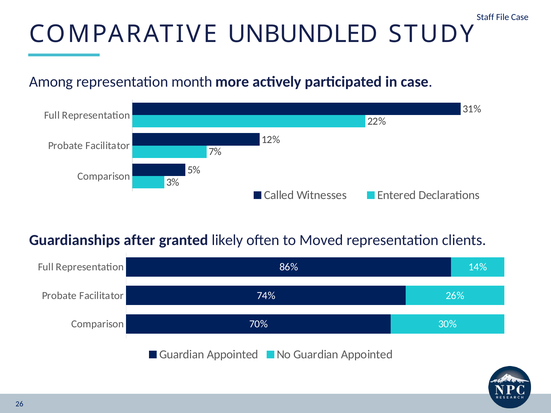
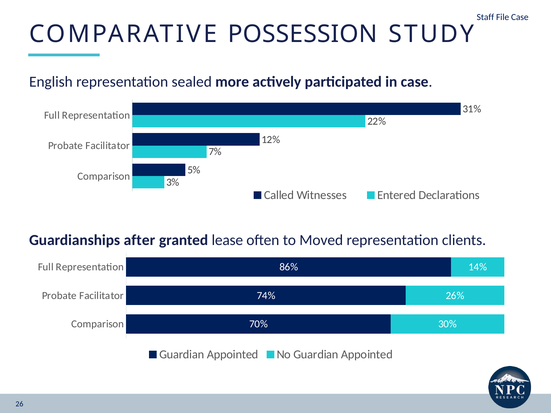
UNBUNDLED: UNBUNDLED -> POSSESSION
Among: Among -> English
month: month -> sealed
likely: likely -> lease
